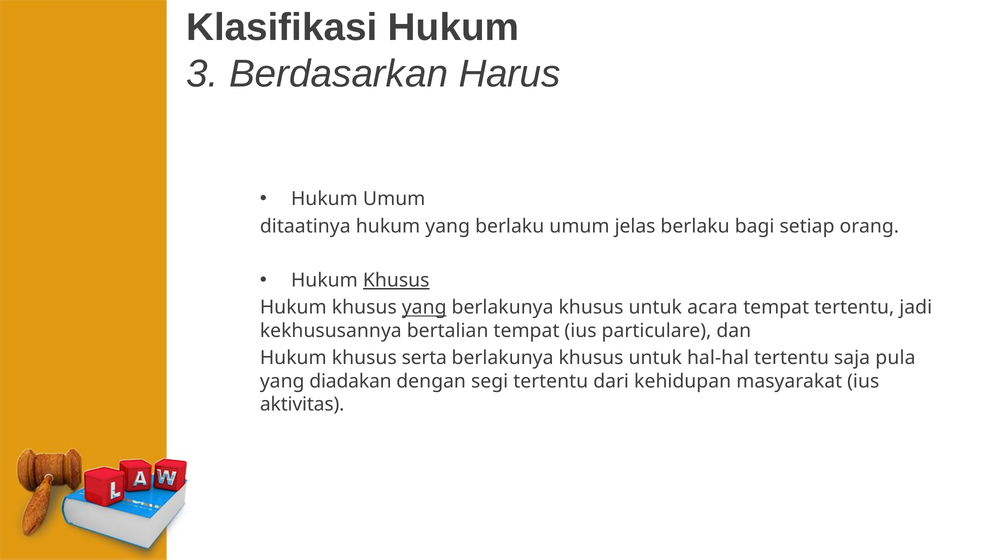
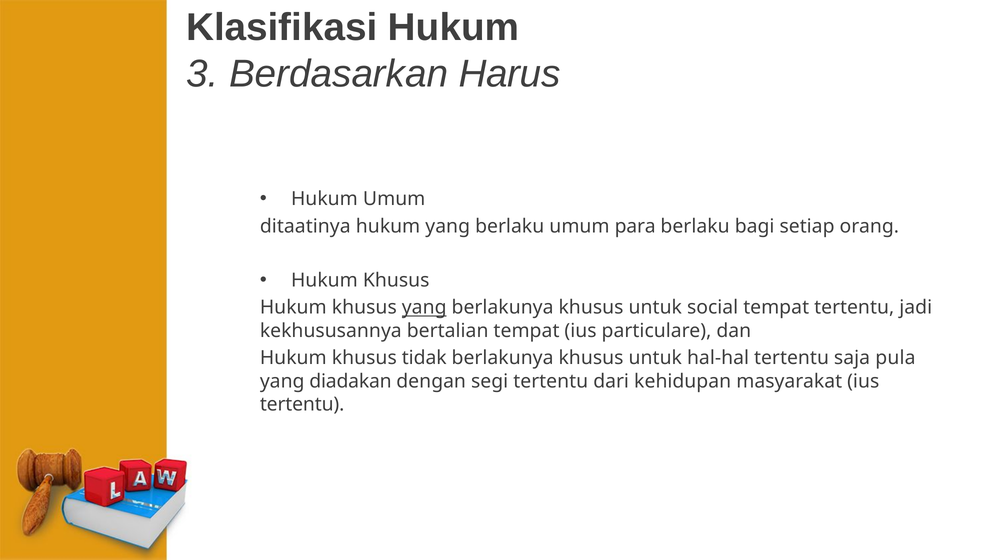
jelas: jelas -> para
Khusus at (396, 281) underline: present -> none
acara: acara -> social
serta: serta -> tidak
aktivitas at (302, 405): aktivitas -> tertentu
